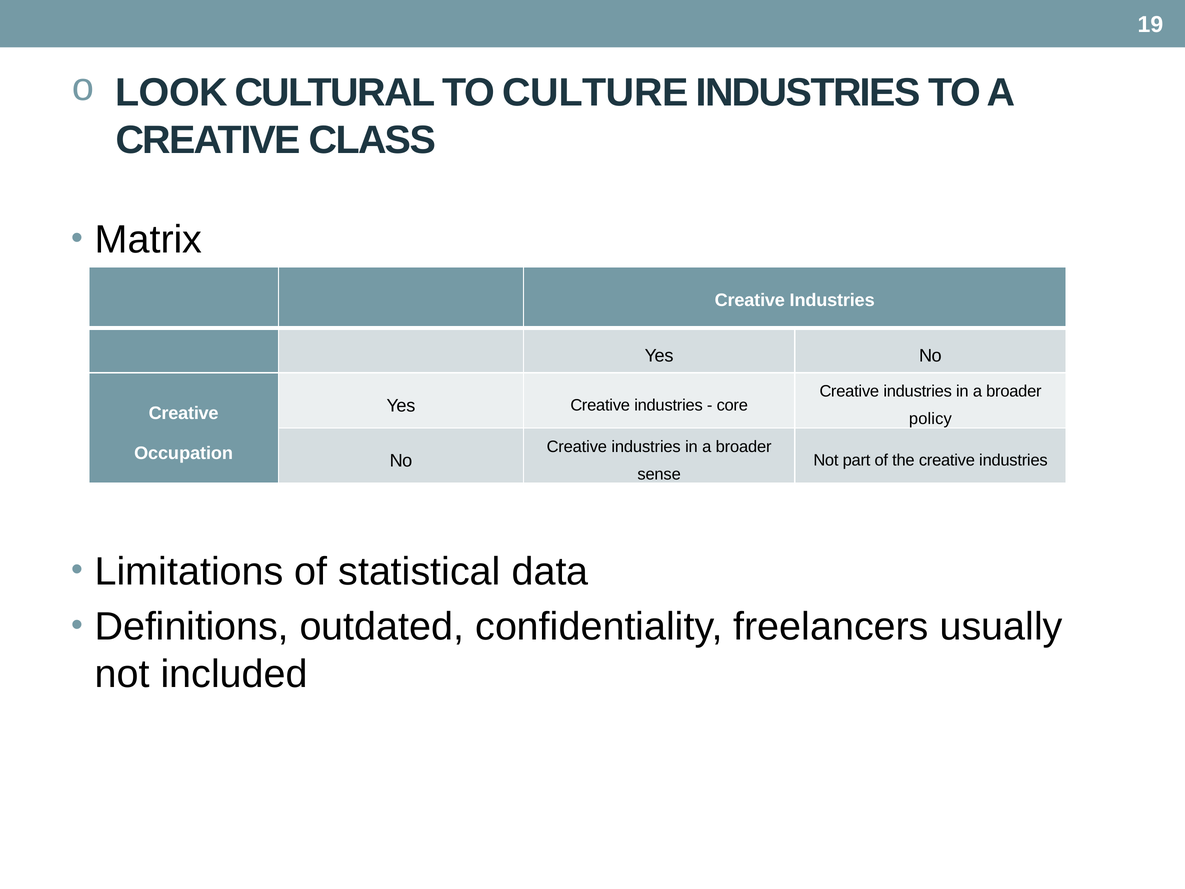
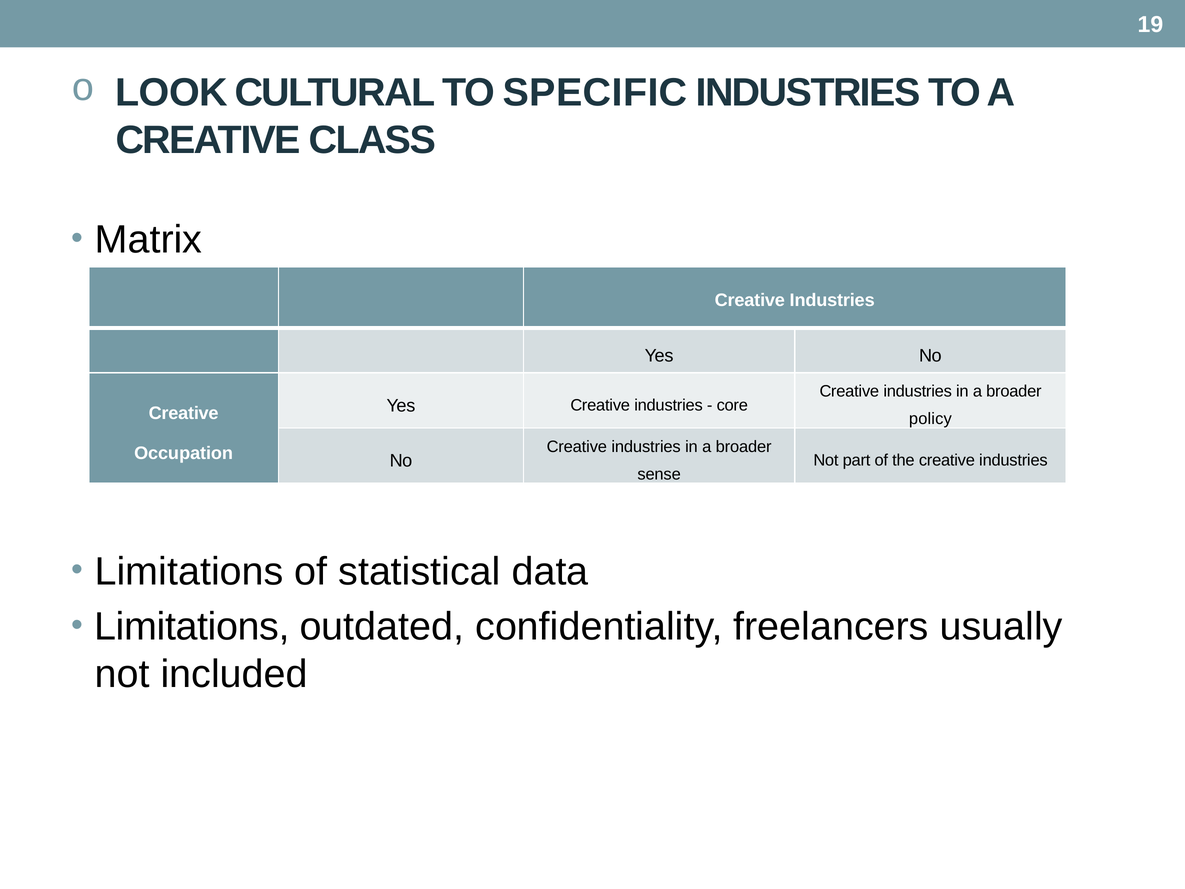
CULTURE: CULTURE -> SPECIFIC
Definitions at (192, 627): Definitions -> Limitations
